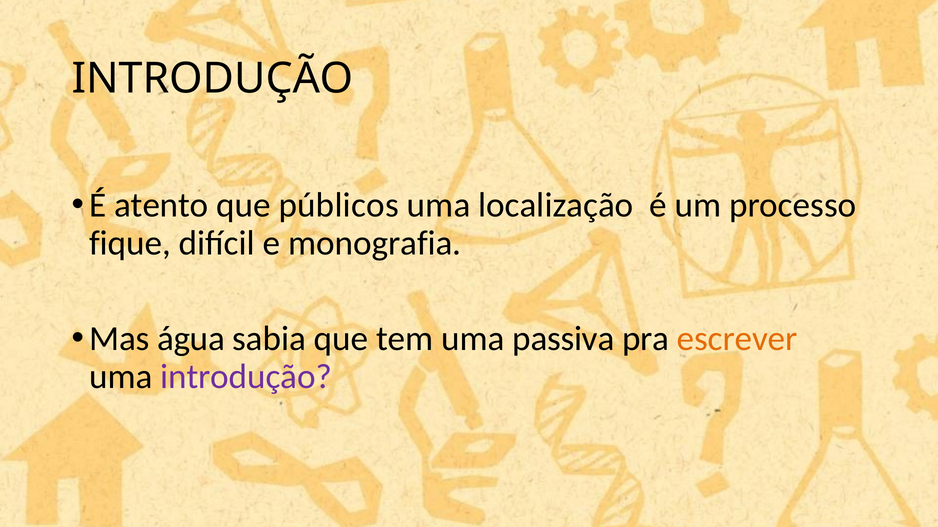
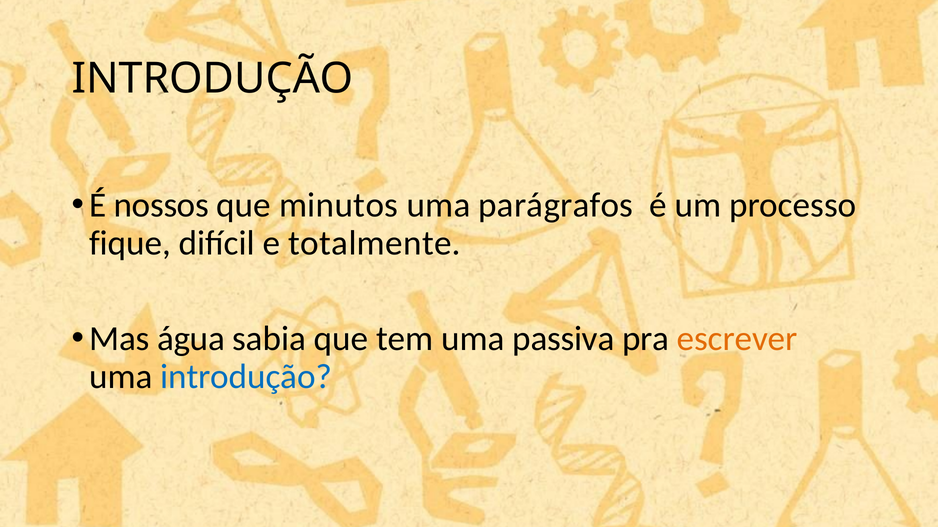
atento: atento -> nossos
públicos: públicos -> minutos
localização: localização -> parágrafos
monografia: monografia -> totalmente
introdução at (246, 377) colour: purple -> blue
